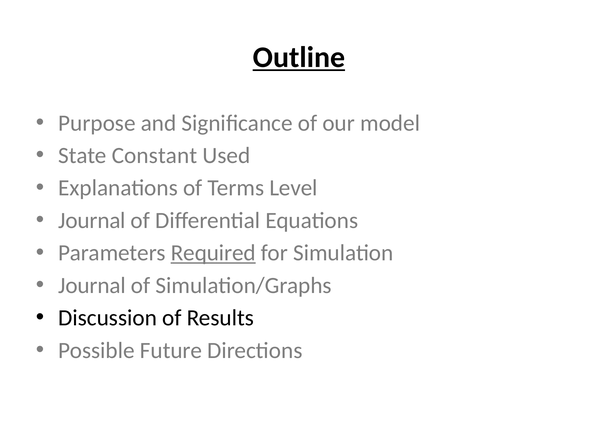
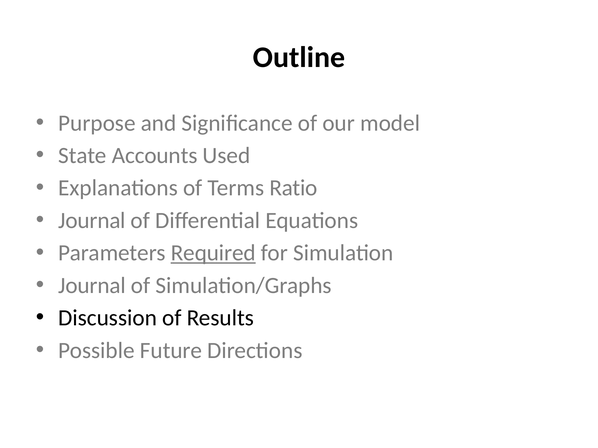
Outline underline: present -> none
Constant: Constant -> Accounts
Level: Level -> Ratio
